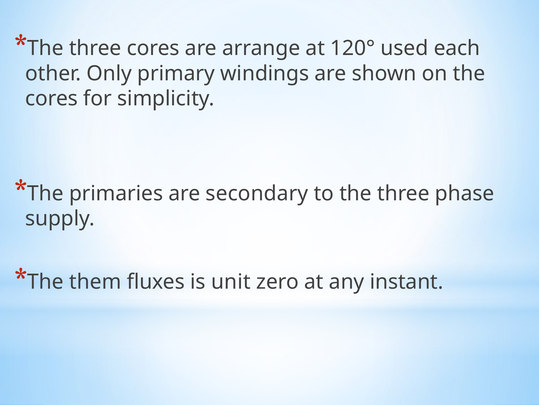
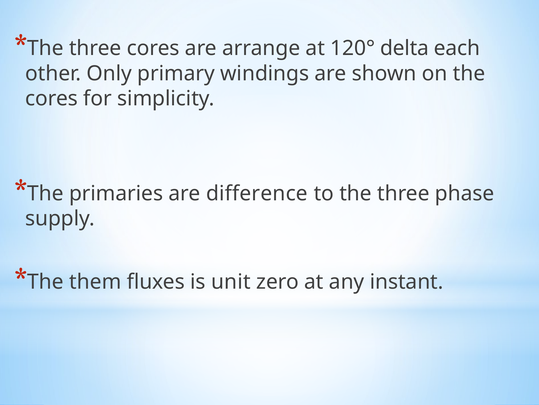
used: used -> delta
secondary: secondary -> difference
